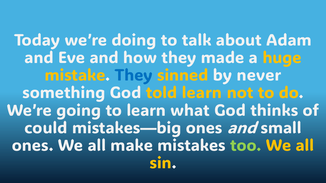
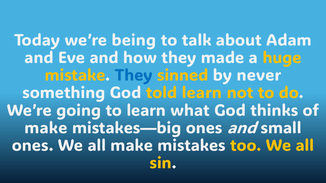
doing: doing -> being
could at (46, 128): could -> make
too colour: light green -> yellow
